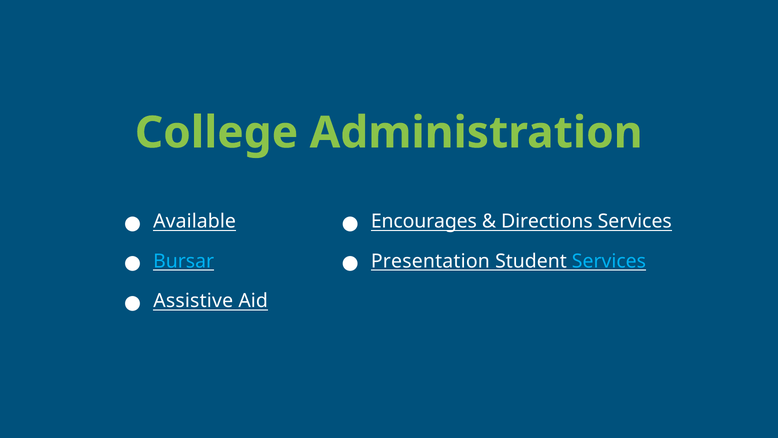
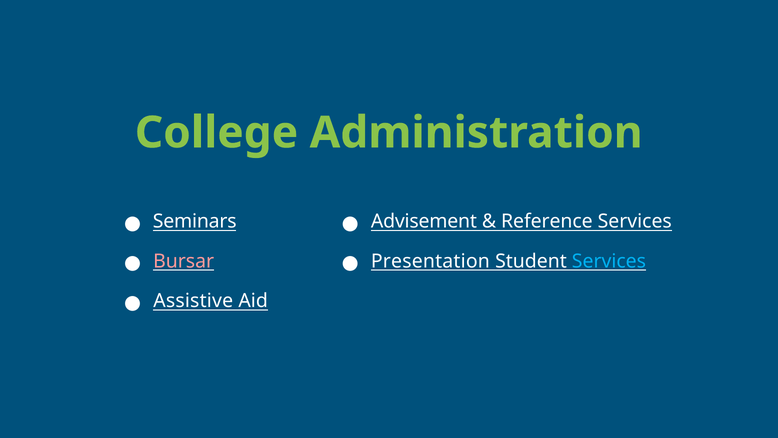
Available: Available -> Seminars
Encourages: Encourages -> Advisement
Directions: Directions -> Reference
Bursar colour: light blue -> pink
